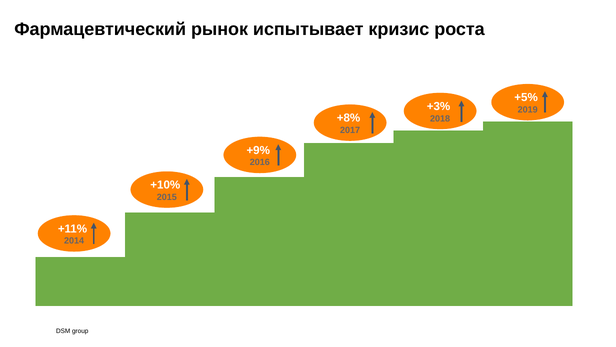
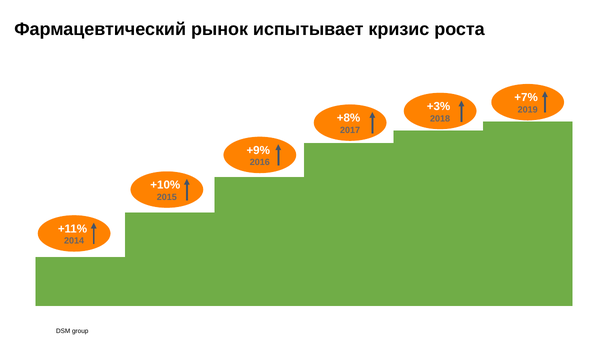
+5%: +5% -> +7%
